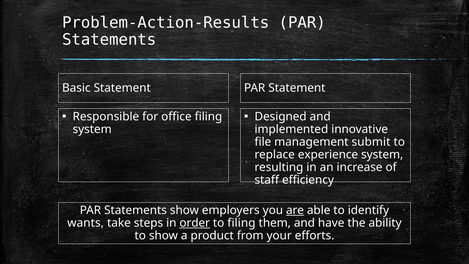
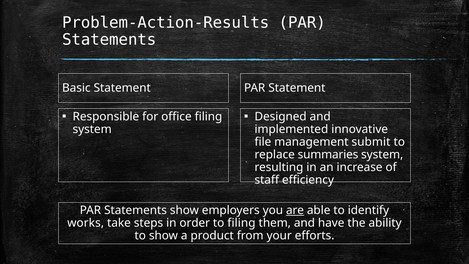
experience: experience -> summaries
wants: wants -> works
order underline: present -> none
